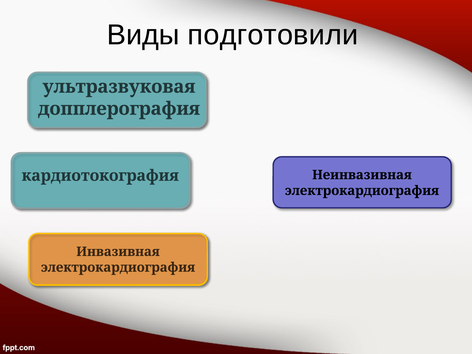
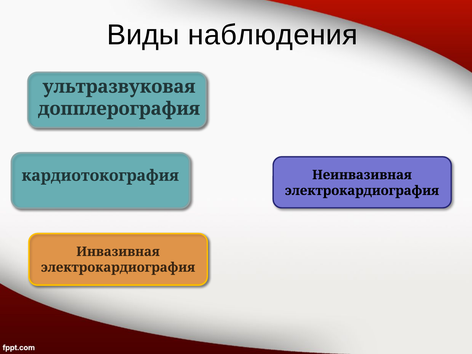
подготовили: подготовили -> наблюдения
